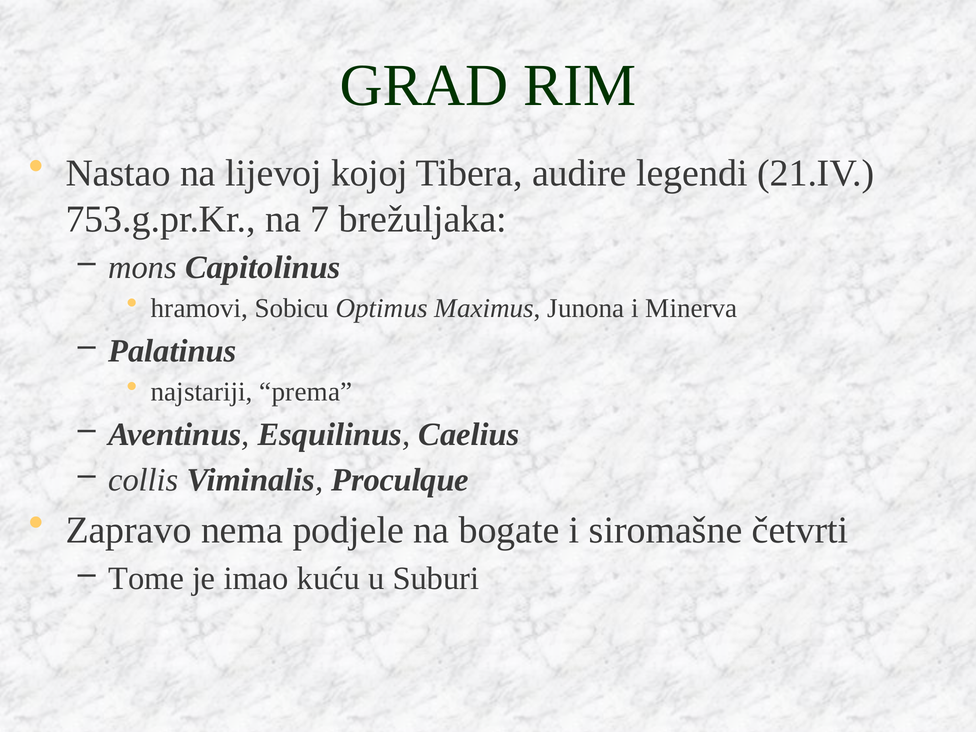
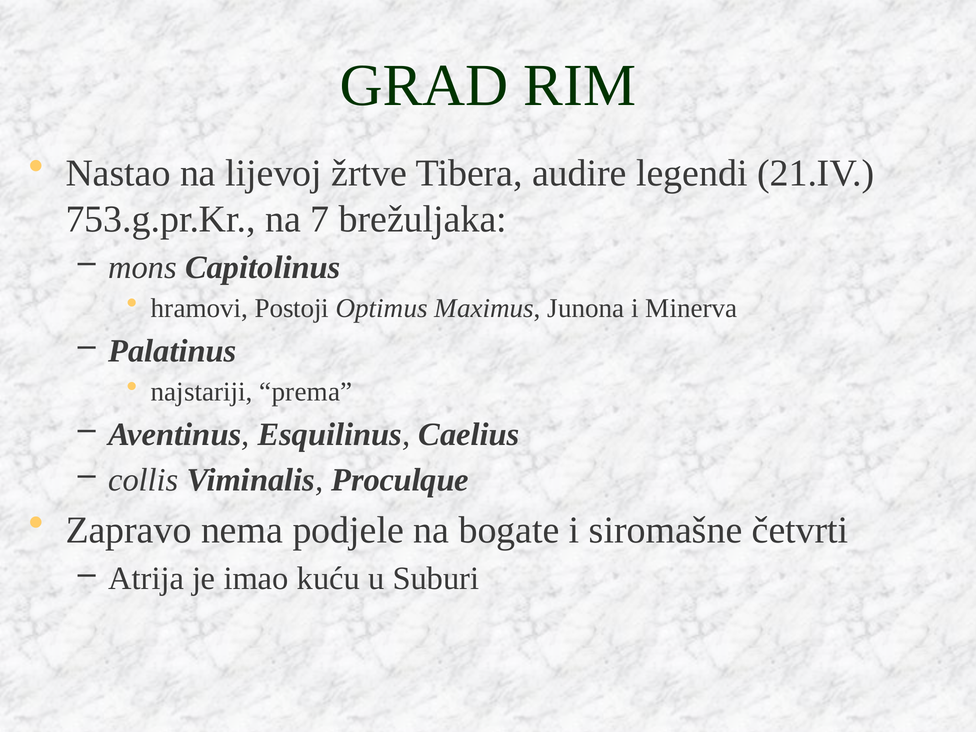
kojoj: kojoj -> žrtve
Sobicu: Sobicu -> Postoji
Tome: Tome -> Atrija
